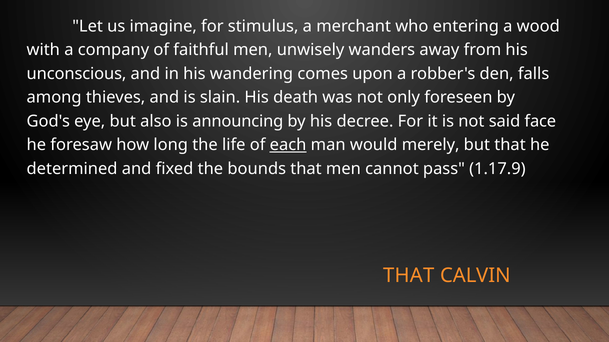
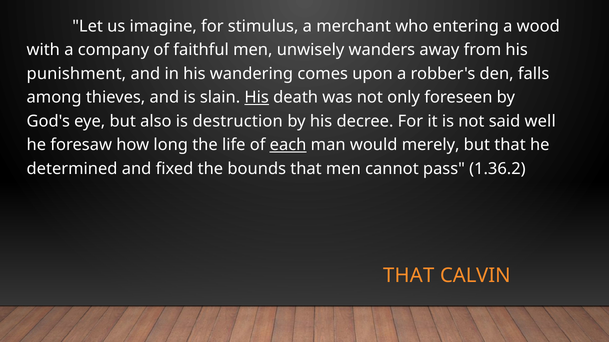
unconscious: unconscious -> punishment
His at (257, 98) underline: none -> present
announcing: announcing -> destruction
face: face -> well
1.17.9: 1.17.9 -> 1.36.2
